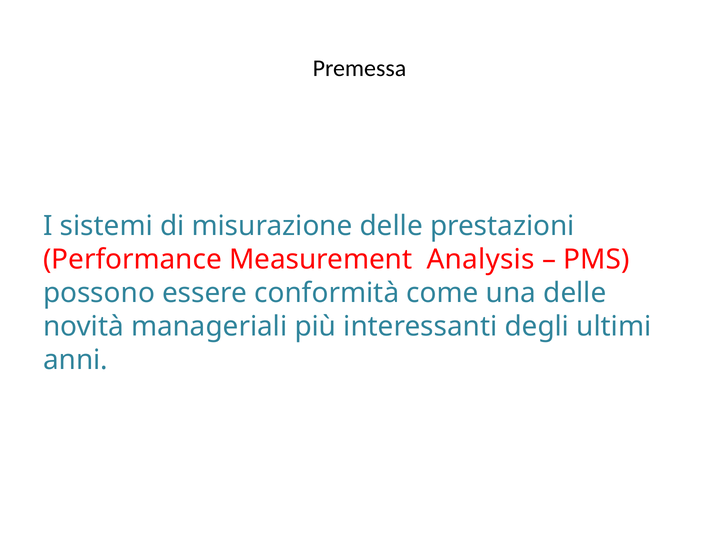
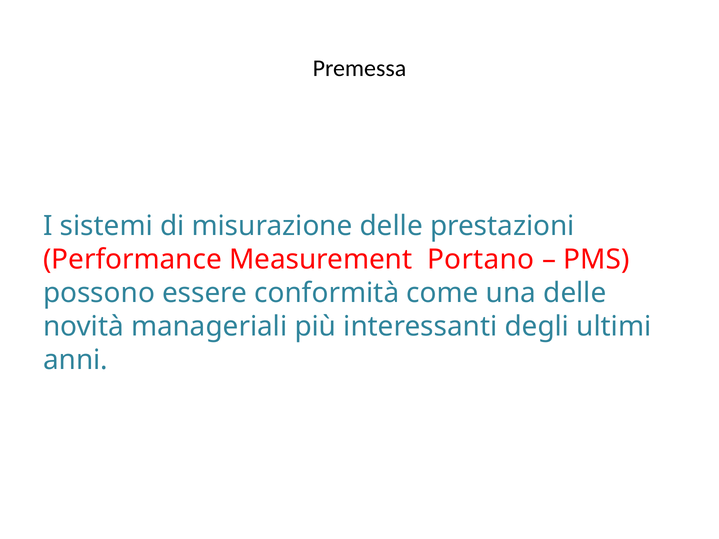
Analysis: Analysis -> Portano
